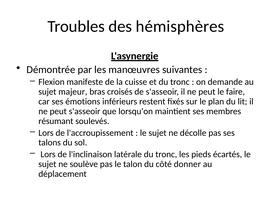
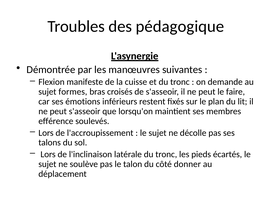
hémisphères: hémisphères -> pédagogique
majeur: majeur -> formes
résumant: résumant -> efférence
